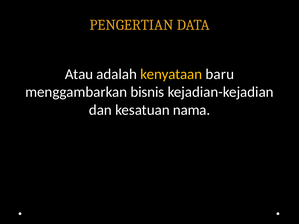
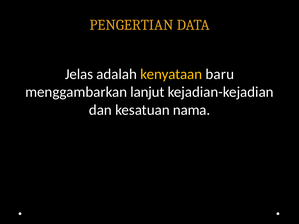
Atau: Atau -> Jelas
bisnis: bisnis -> lanjut
